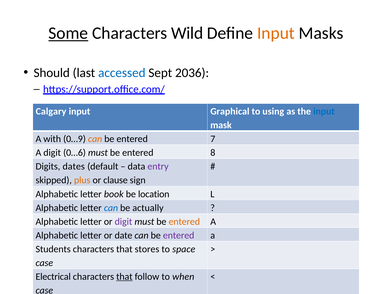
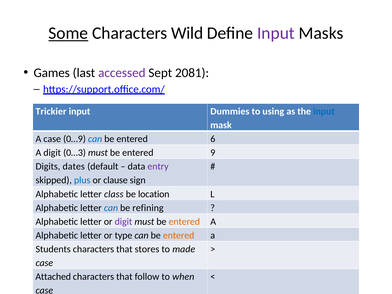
Input at (276, 33) colour: orange -> purple
Should: Should -> Games
accessed colour: blue -> purple
2036: 2036 -> 2081
Calgary: Calgary -> Trickier
Graphical: Graphical -> Dummies
A with: with -> case
can at (95, 139) colour: orange -> blue
7: 7 -> 6
0…6: 0…6 -> 0…3
8: 8 -> 9
plus colour: orange -> blue
book: book -> class
actually: actually -> refining
date: date -> type
entered at (179, 235) colour: purple -> orange
space: space -> made
Electrical: Electrical -> Attached
that at (124, 277) underline: present -> none
